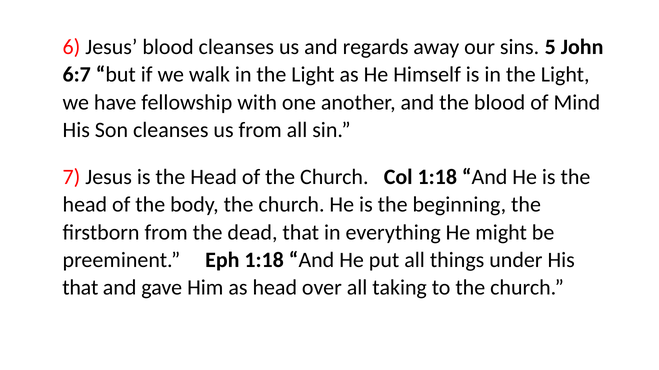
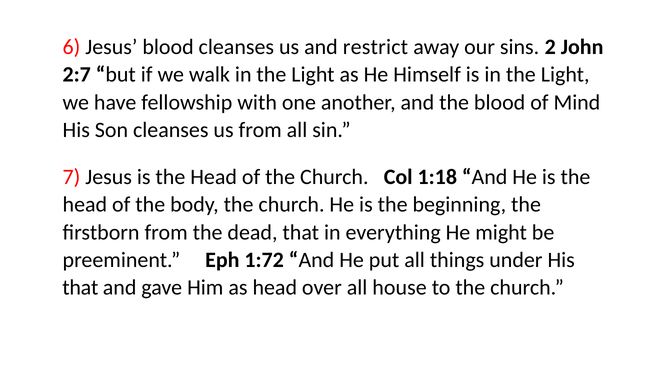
regards: regards -> restrict
5: 5 -> 2
6:7: 6:7 -> 2:7
Eph 1:18: 1:18 -> 1:72
taking: taking -> house
